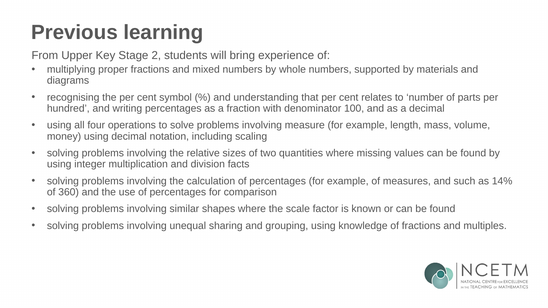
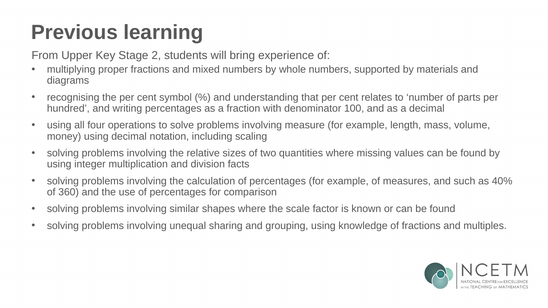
14%: 14% -> 40%
